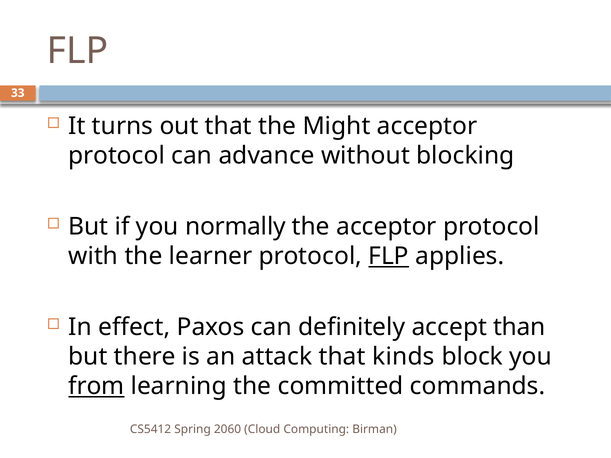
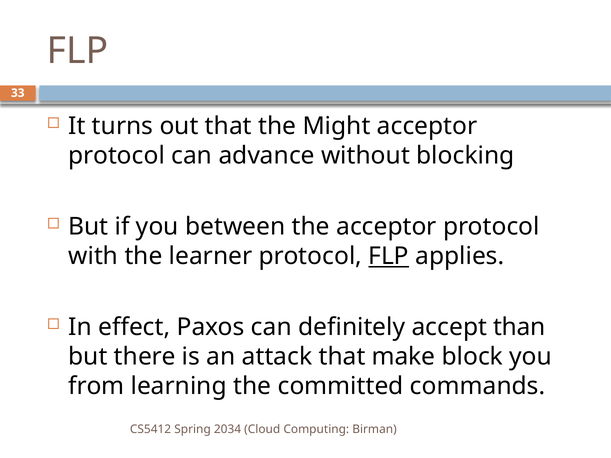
normally: normally -> between
kinds: kinds -> make
from underline: present -> none
2060: 2060 -> 2034
